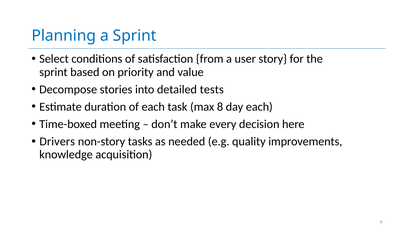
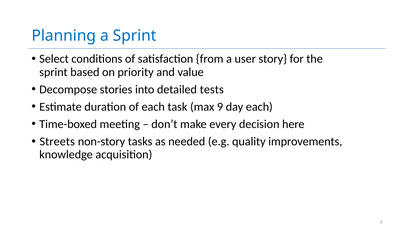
max 8: 8 -> 9
Drivers: Drivers -> Streets
